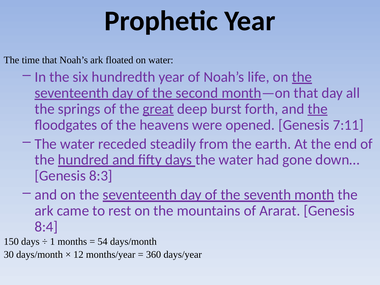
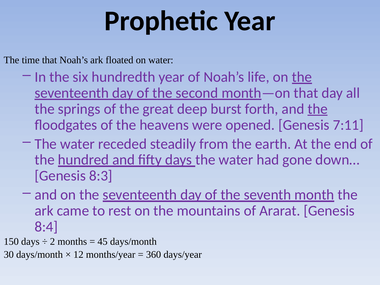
great underline: present -> none
1: 1 -> 2
54: 54 -> 45
